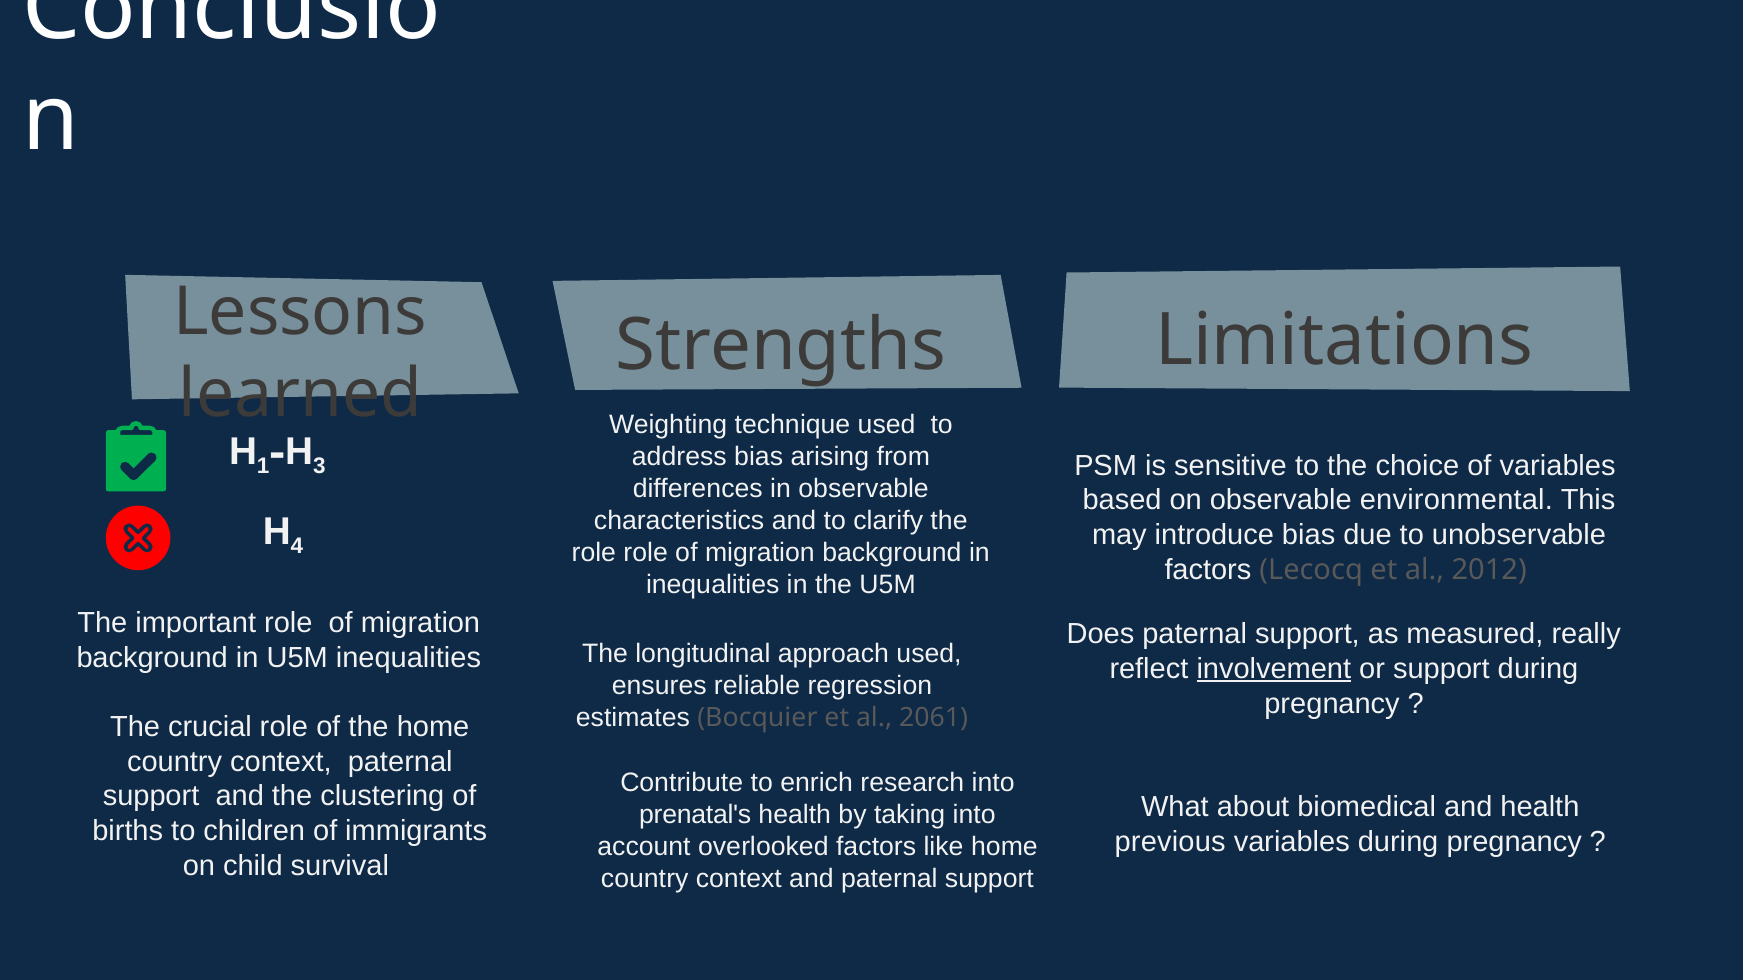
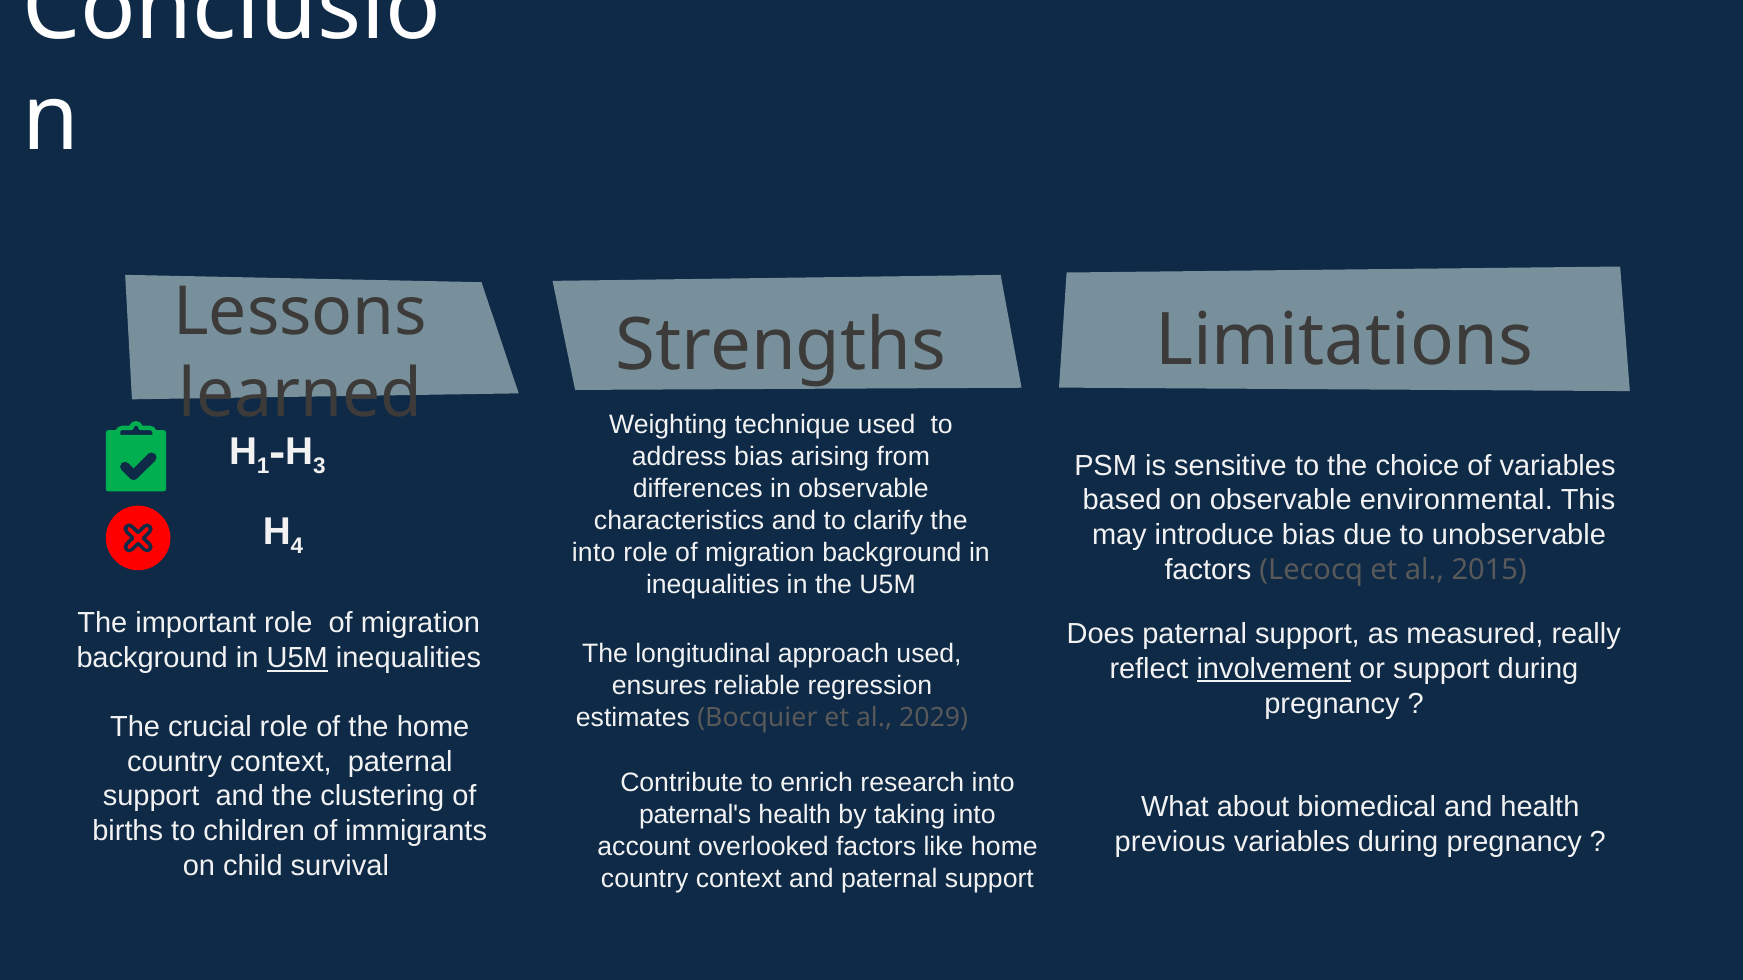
role at (594, 553): role -> into
2012: 2012 -> 2015
U5M at (297, 659) underline: none -> present
2061: 2061 -> 2029
prenatal's: prenatal's -> paternal's
